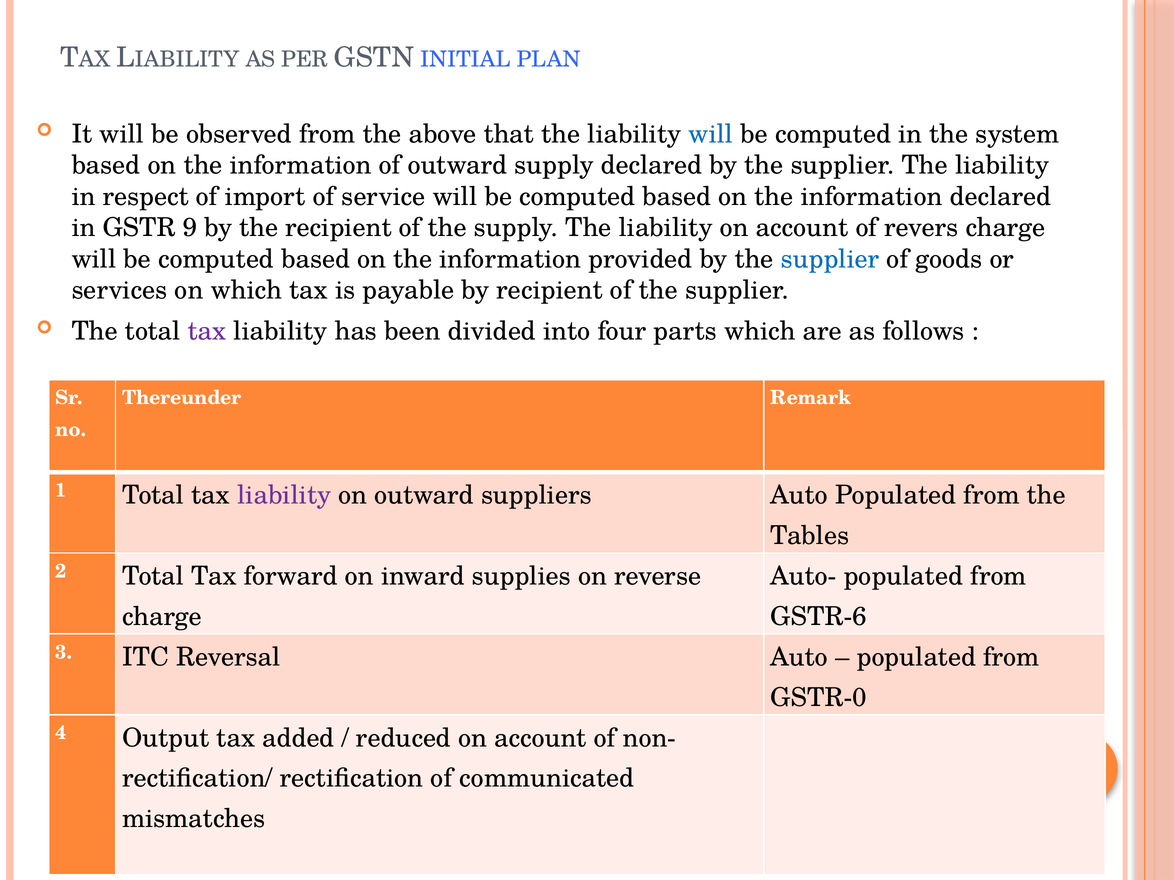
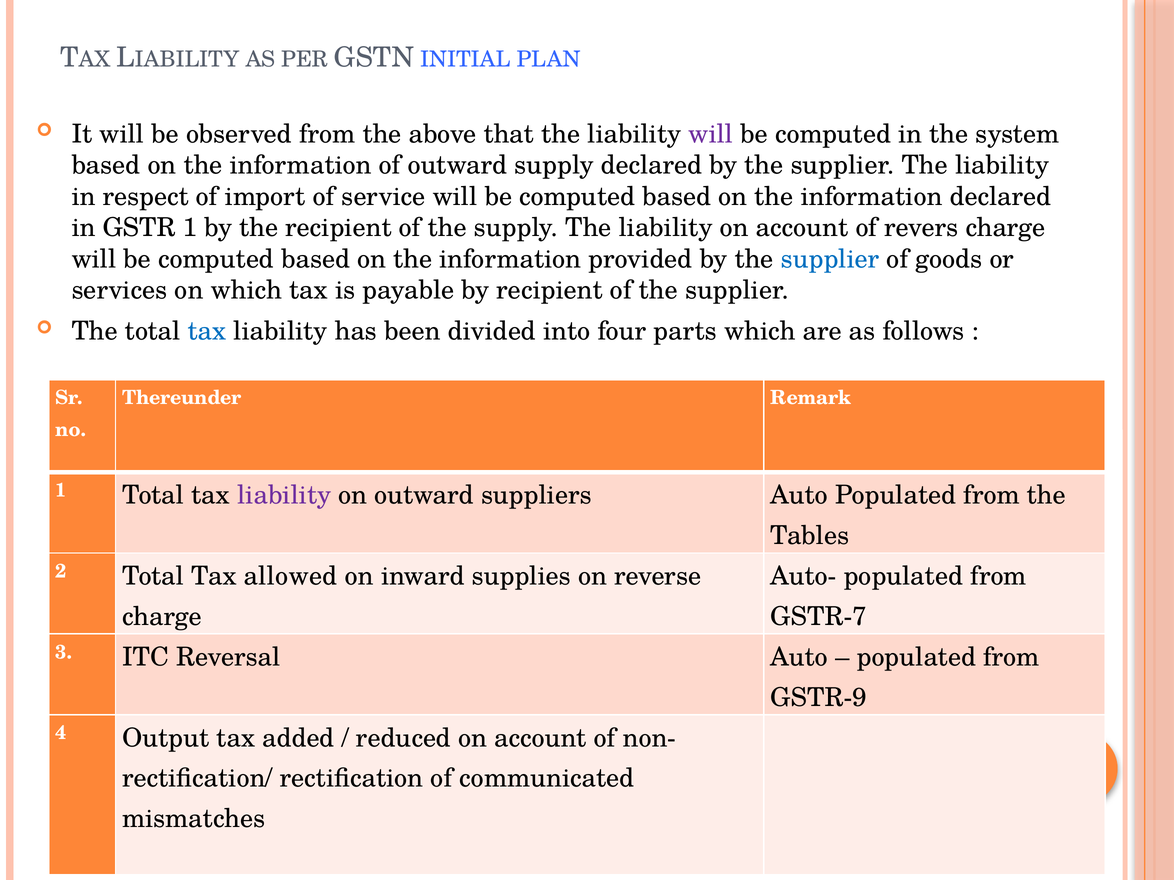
will at (711, 134) colour: blue -> purple
GSTR 9: 9 -> 1
tax at (207, 332) colour: purple -> blue
forward: forward -> allowed
GSTR-6: GSTR-6 -> GSTR-7
GSTR-0: GSTR-0 -> GSTR-9
